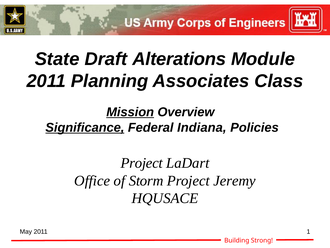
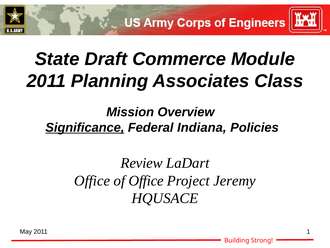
Alterations: Alterations -> Commerce
Mission underline: present -> none
Project at (142, 163): Project -> Review
of Storm: Storm -> Office
